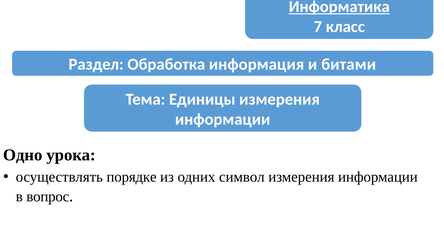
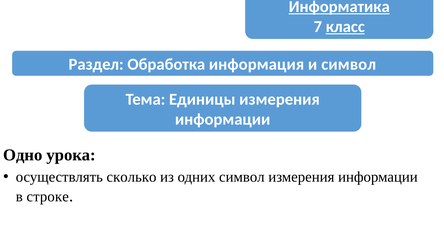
класс underline: none -> present
и битами: битами -> символ
порядке: порядке -> сколько
вопрос: вопрос -> строке
